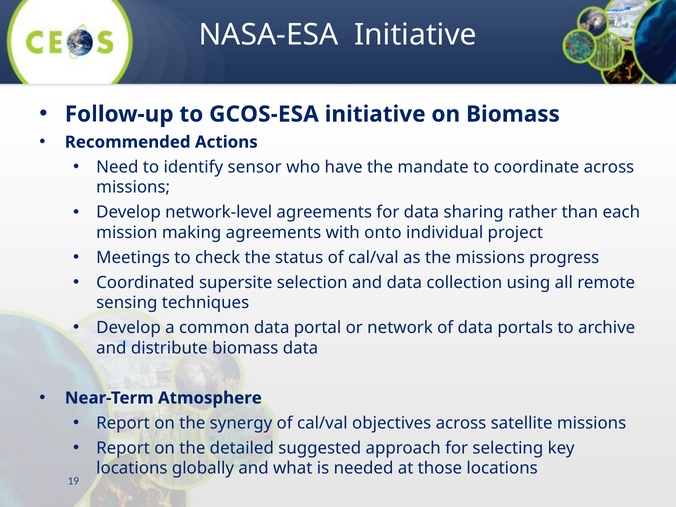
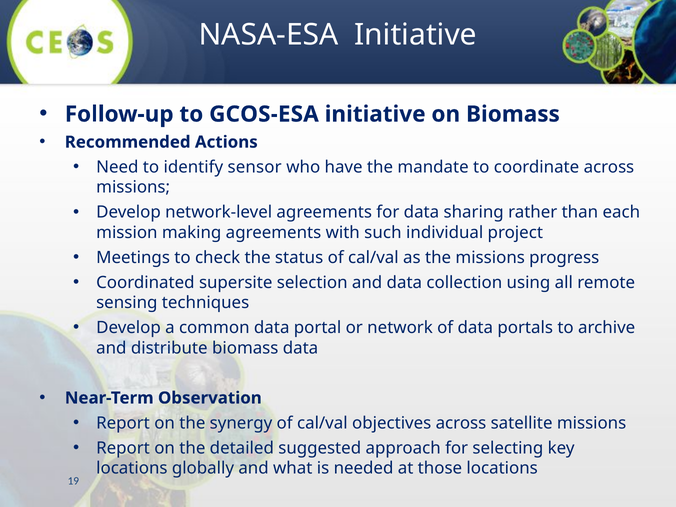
onto: onto -> such
Atmosphere: Atmosphere -> Observation
